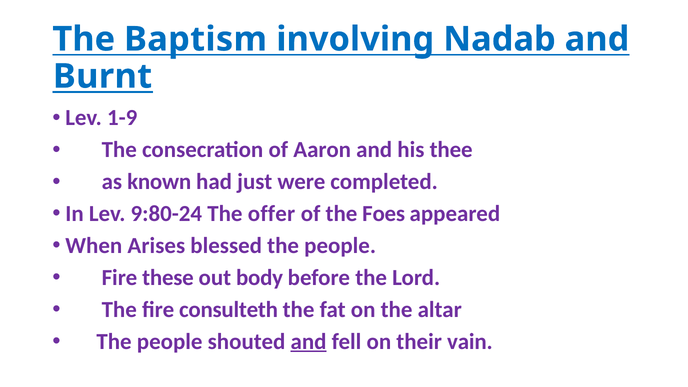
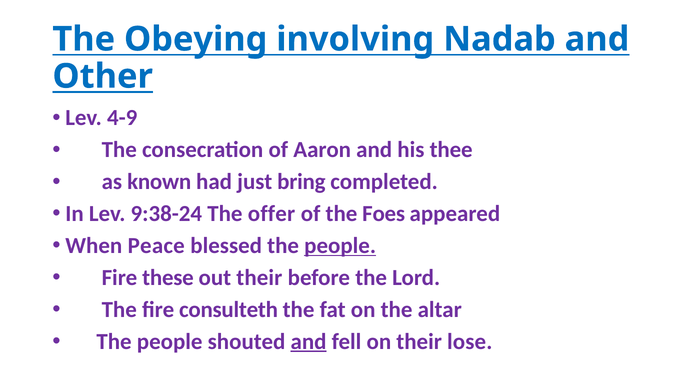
Baptism: Baptism -> Obeying
Burnt: Burnt -> Other
1-9: 1-9 -> 4-9
were: were -> bring
9:80-24: 9:80-24 -> 9:38-24
Arises: Arises -> Peace
people at (340, 246) underline: none -> present
out body: body -> their
vain: vain -> lose
